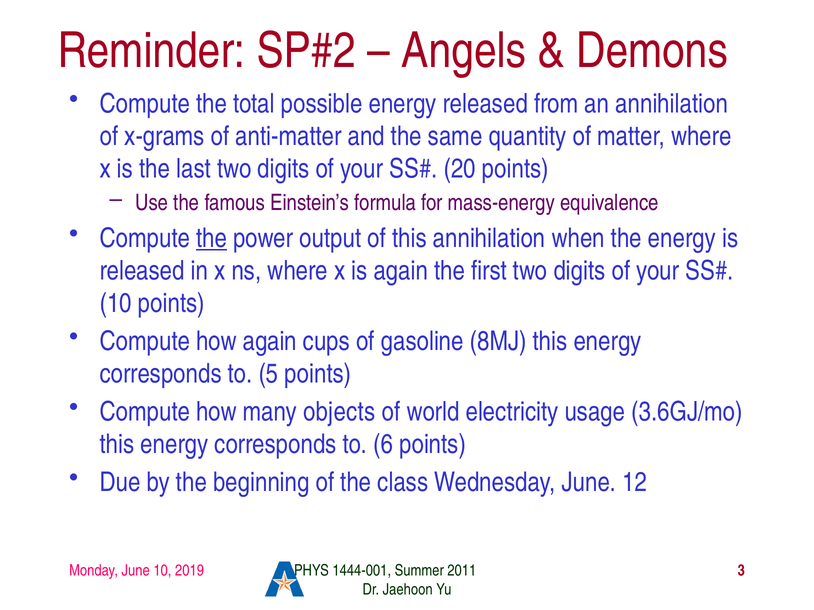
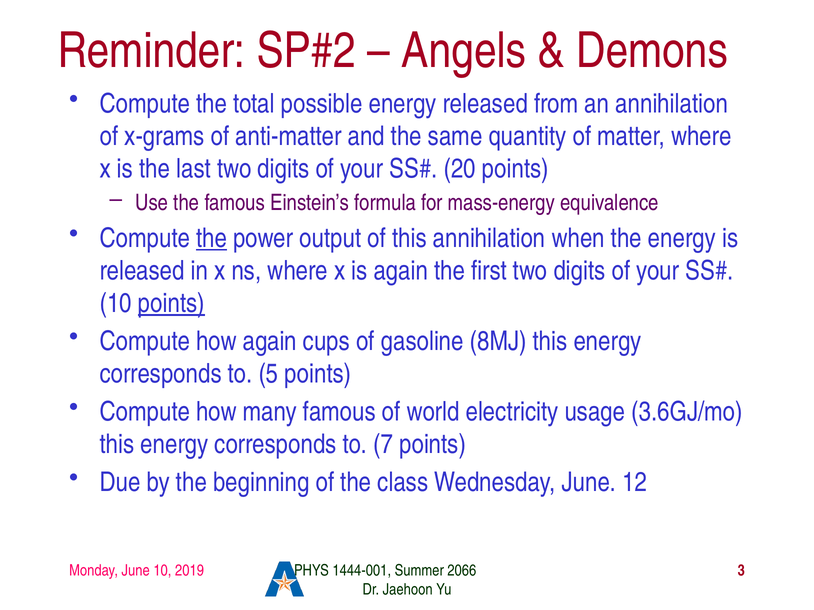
points at (171, 304) underline: none -> present
many objects: objects -> famous
6: 6 -> 7
2011: 2011 -> 2066
